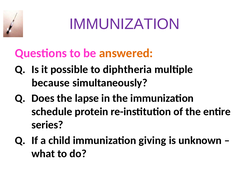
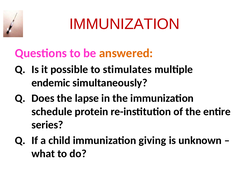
IMMUNIZATION at (124, 24) colour: purple -> red
diphtheria: diphtheria -> stimulates
because: because -> endemic
